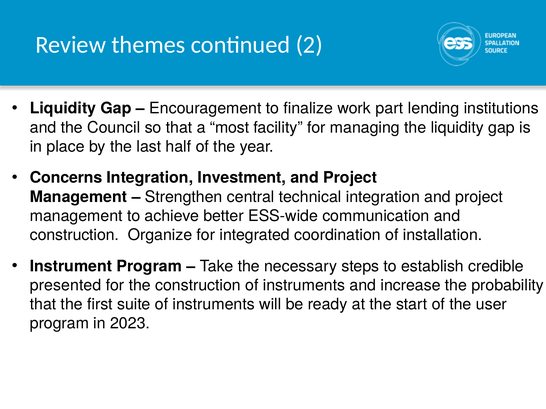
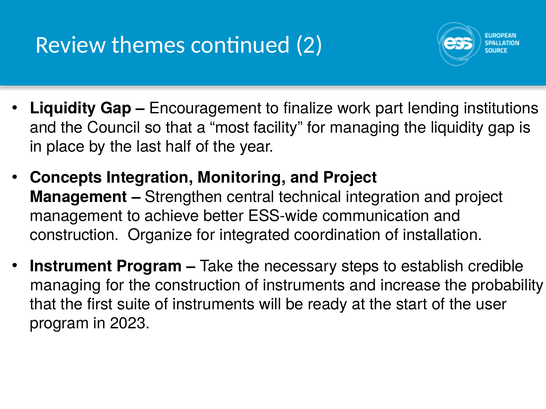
Concerns: Concerns -> Concepts
Investment: Investment -> Monitoring
presented at (66, 286): presented -> managing
